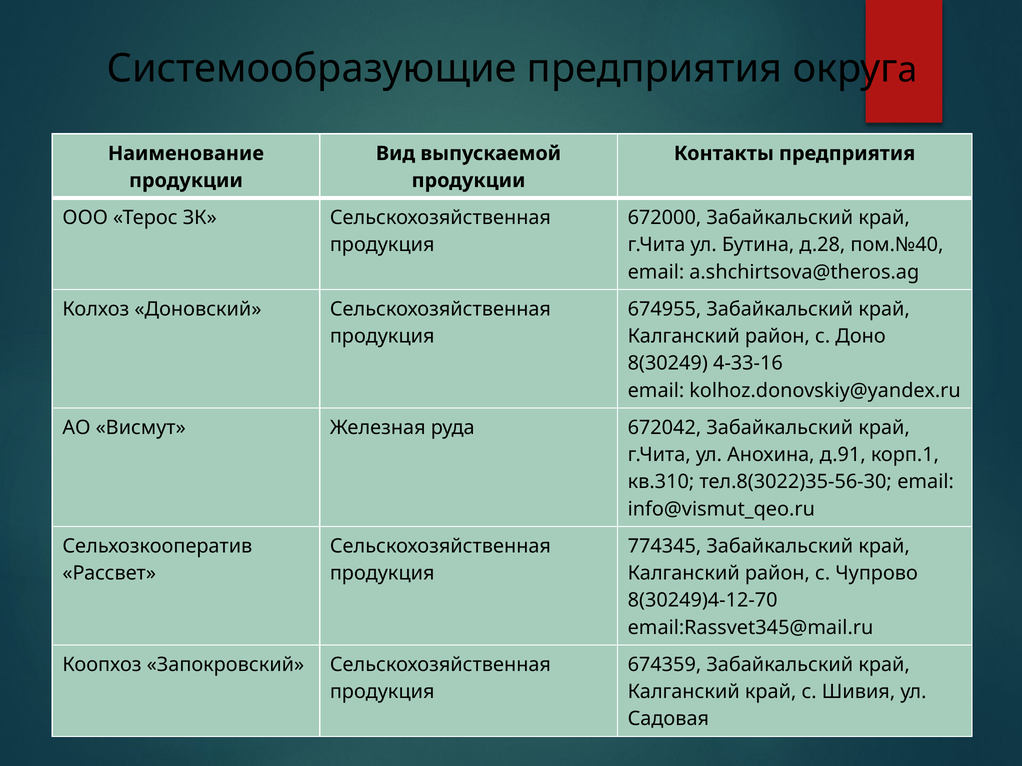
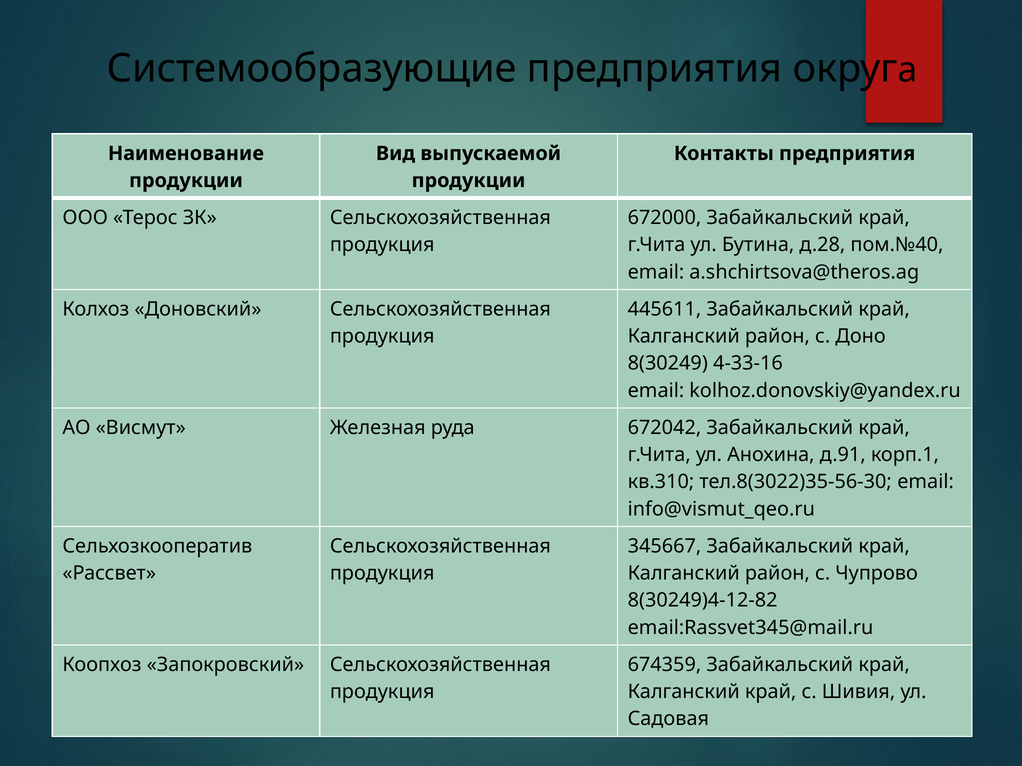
674955: 674955 -> 445611
774345: 774345 -> 345667
8(30249)4-12-70: 8(30249)4-12-70 -> 8(30249)4-12-82
